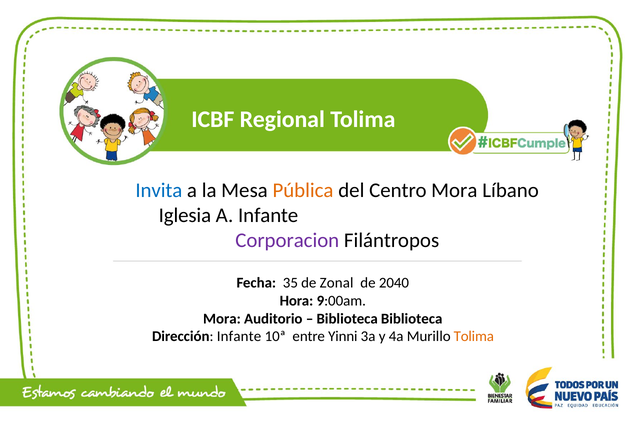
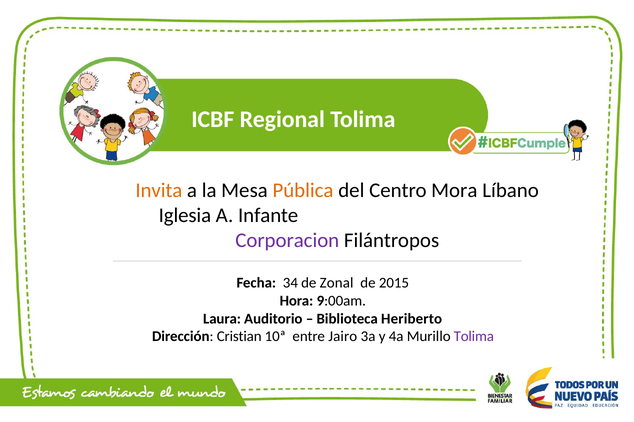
Invita colour: blue -> orange
35: 35 -> 34
2040: 2040 -> 2015
Mora at (222, 319): Mora -> Laura
Biblioteca Biblioteca: Biblioteca -> Heriberto
Dirección Infante: Infante -> Cristian
Yinni: Yinni -> Jairo
Tolima at (474, 337) colour: orange -> purple
